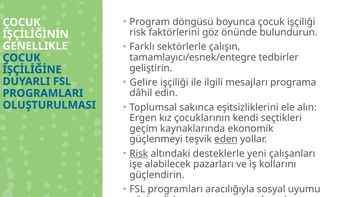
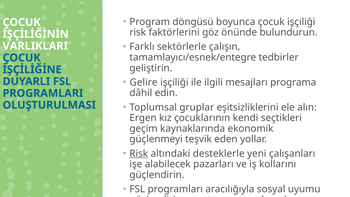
GENELLIKLE: GENELLIKLE -> VARLIKLARI
sakınca: sakınca -> gruplar
eden underline: present -> none
